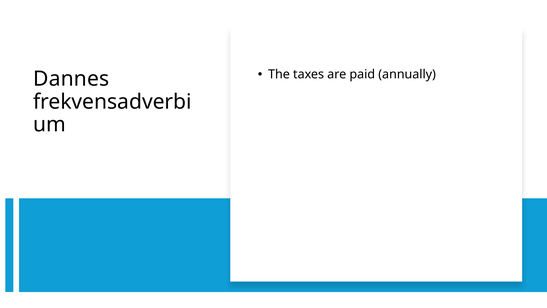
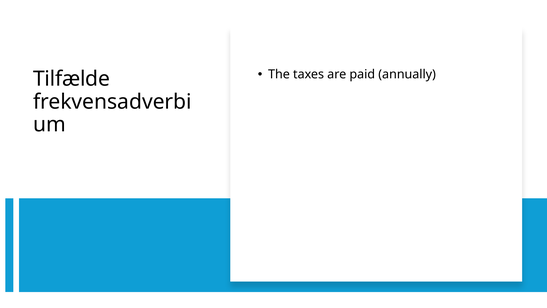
Dannes: Dannes -> Tilfælde
